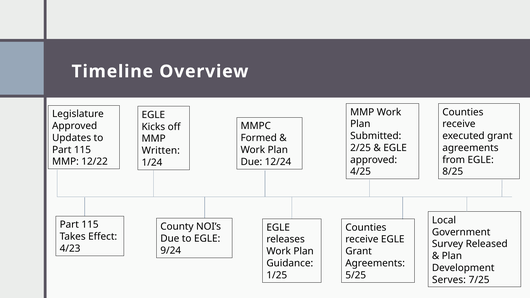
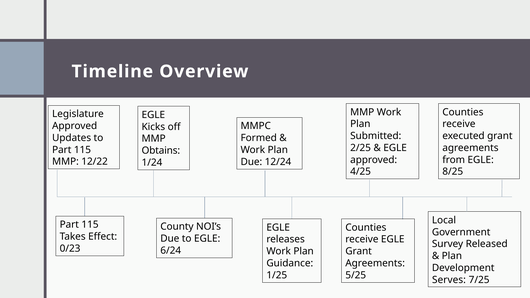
Written: Written -> Obtains
4/23: 4/23 -> 0/23
9/24: 9/24 -> 6/24
